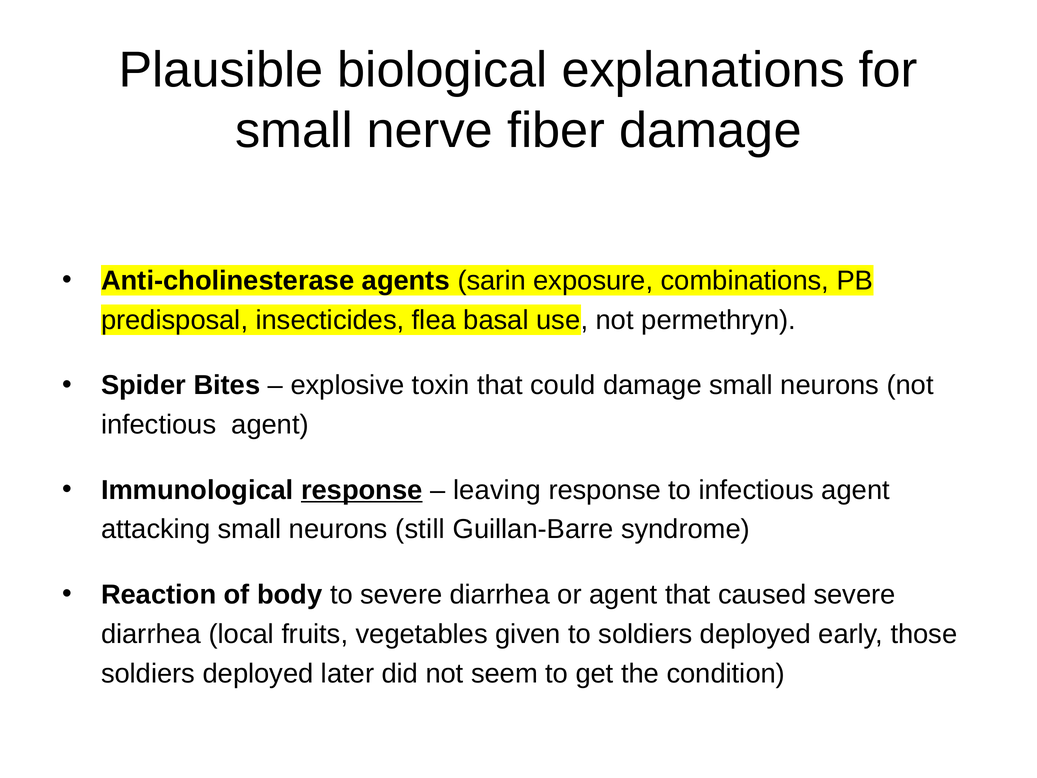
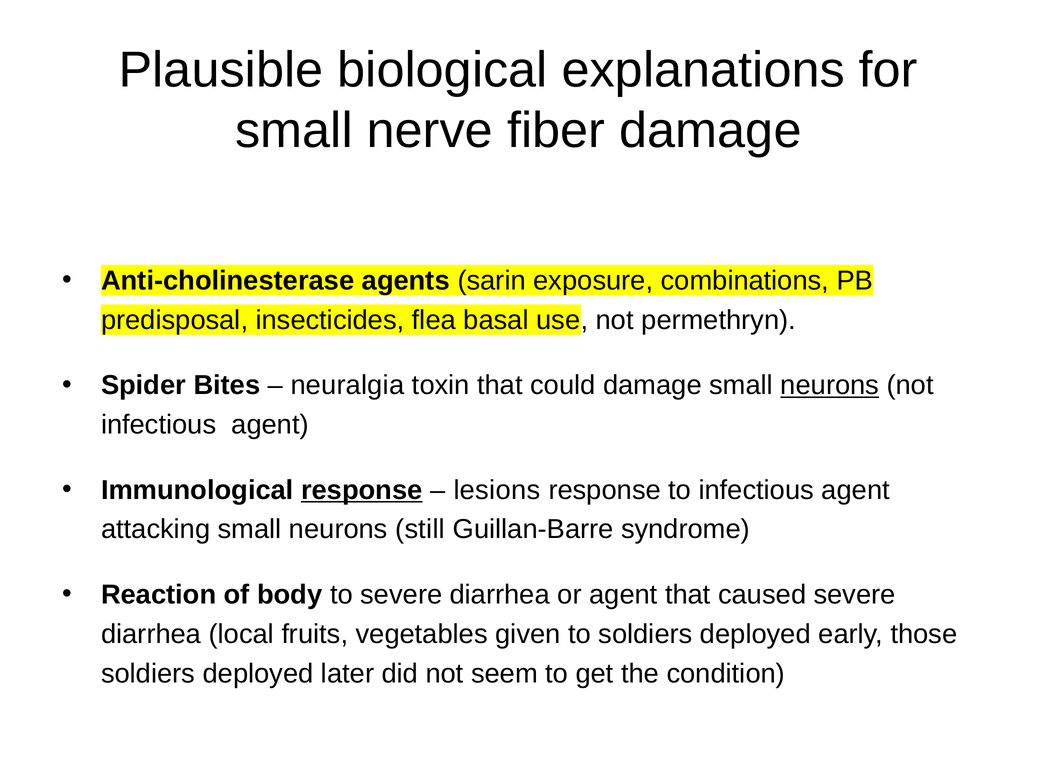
explosive: explosive -> neuralgia
neurons at (830, 385) underline: none -> present
leaving: leaving -> lesions
